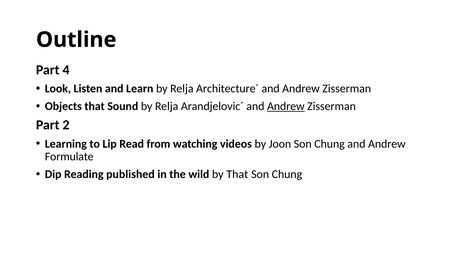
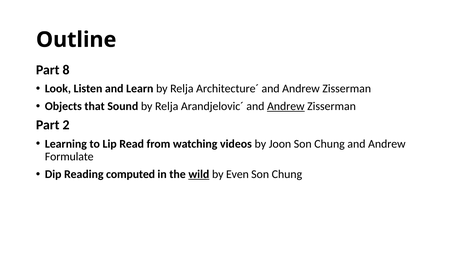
4: 4 -> 8
published: published -> computed
wild underline: none -> present
by That: That -> Even
